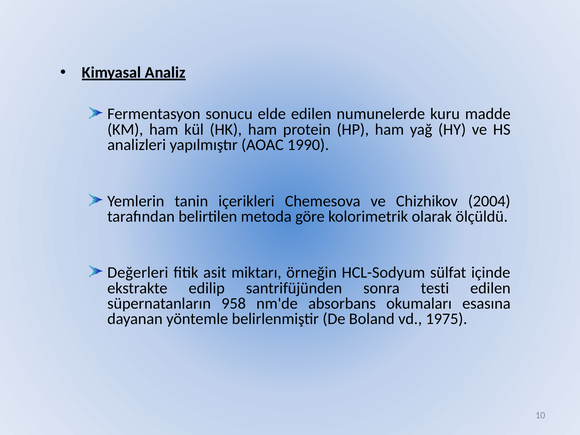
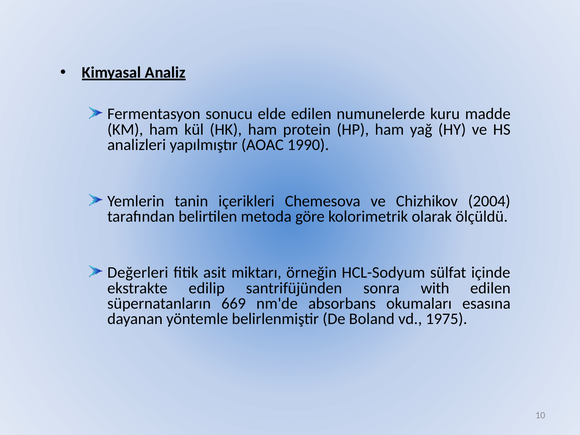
testi: testi -> with
958: 958 -> 669
